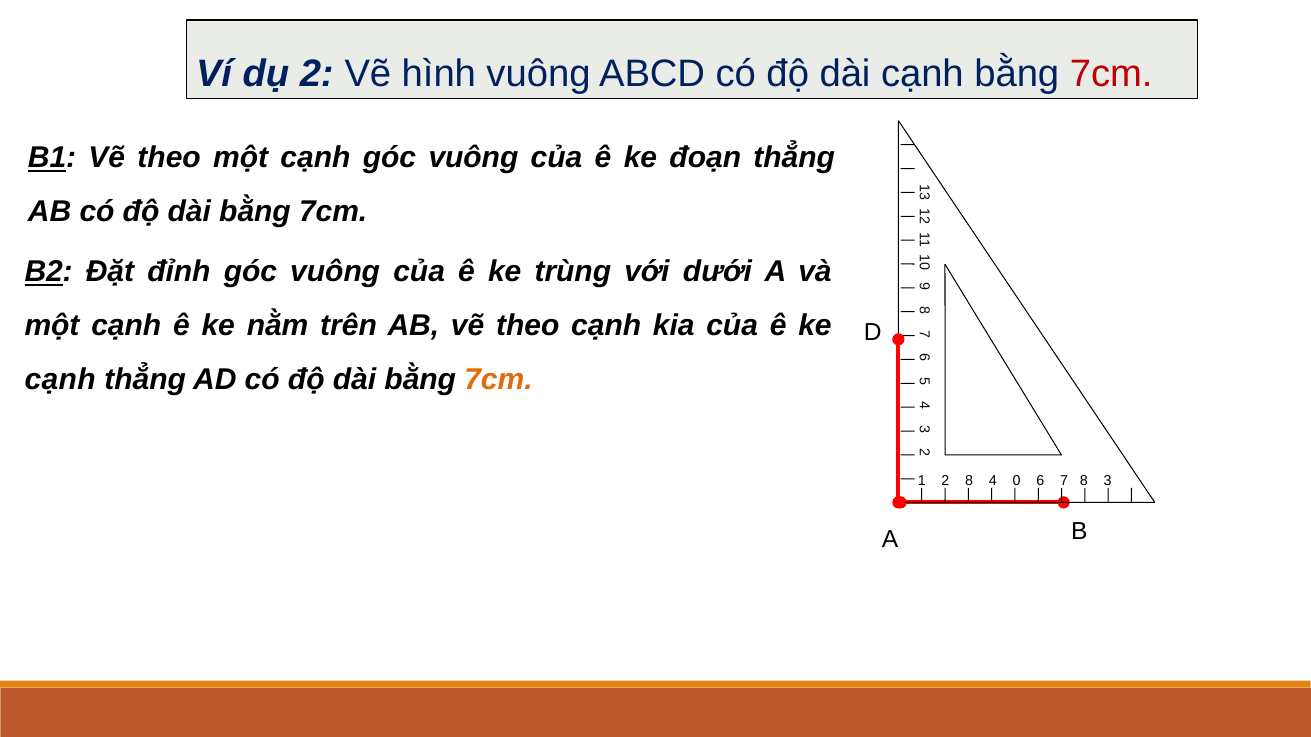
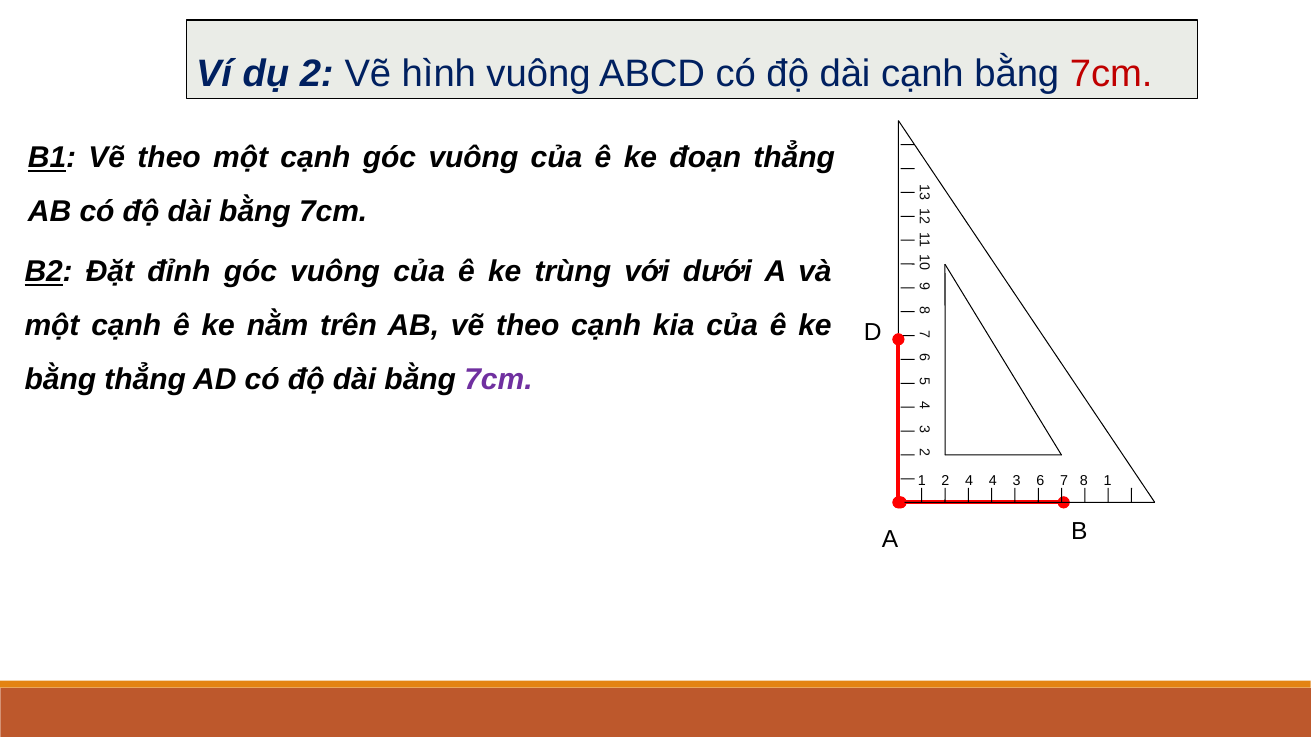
cạnh at (60, 380): cạnh -> bằng
7cm at (498, 380) colour: orange -> purple
2 8: 8 -> 4
0 at (1017, 481): 0 -> 3
8 3: 3 -> 1
